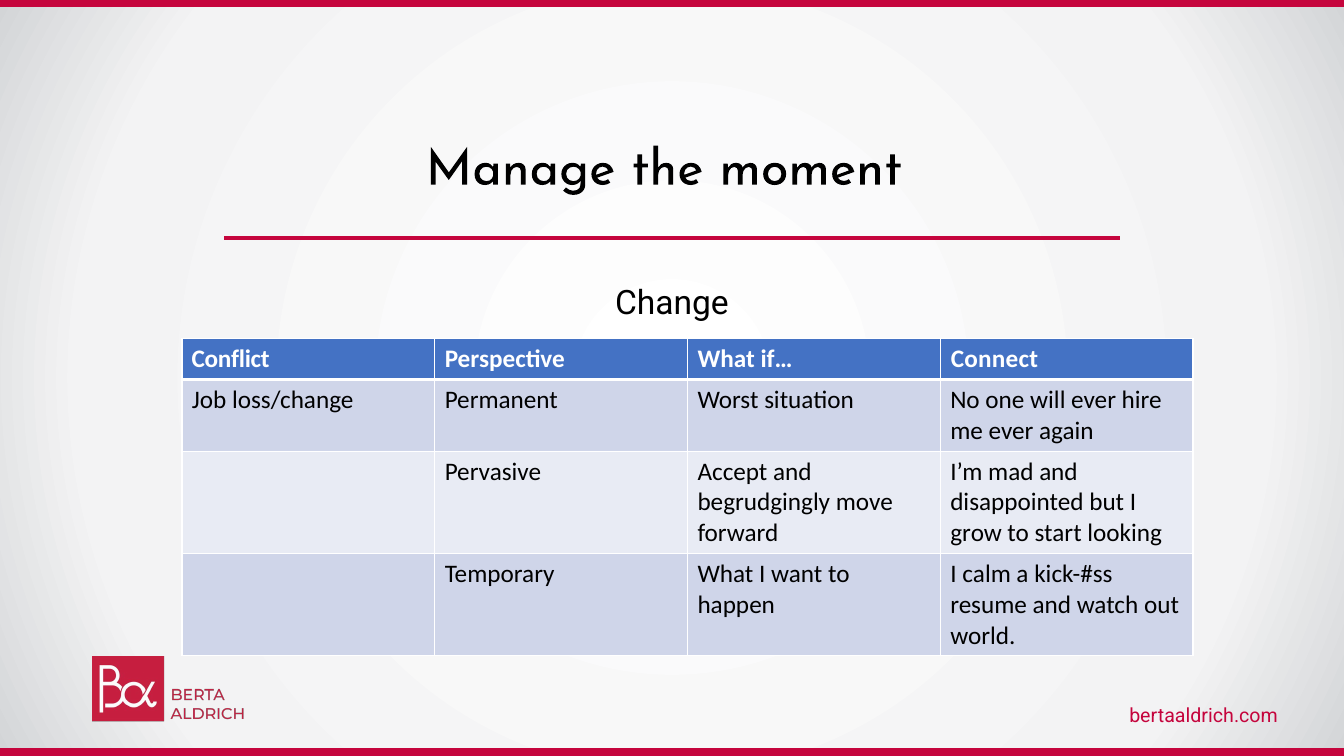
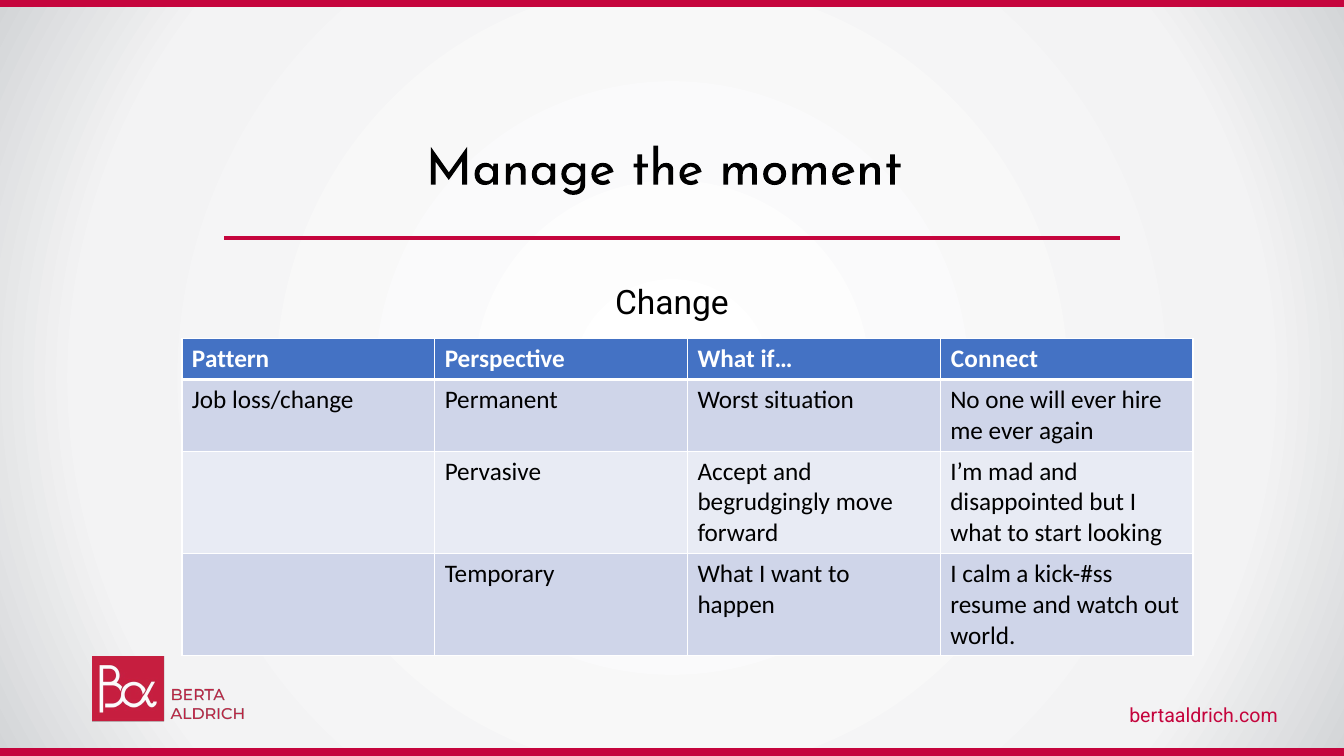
Conflict: Conflict -> Pattern
grow at (976, 533): grow -> what
